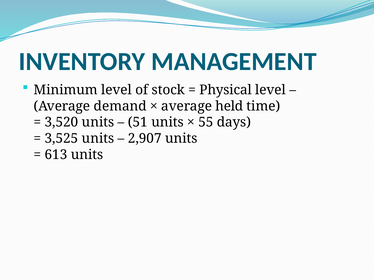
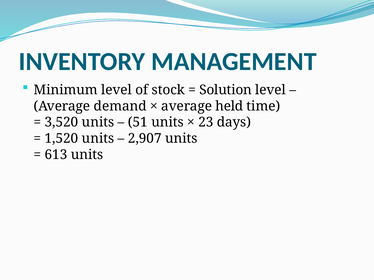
Physical: Physical -> Solution
55: 55 -> 23
3,525: 3,525 -> 1,520
